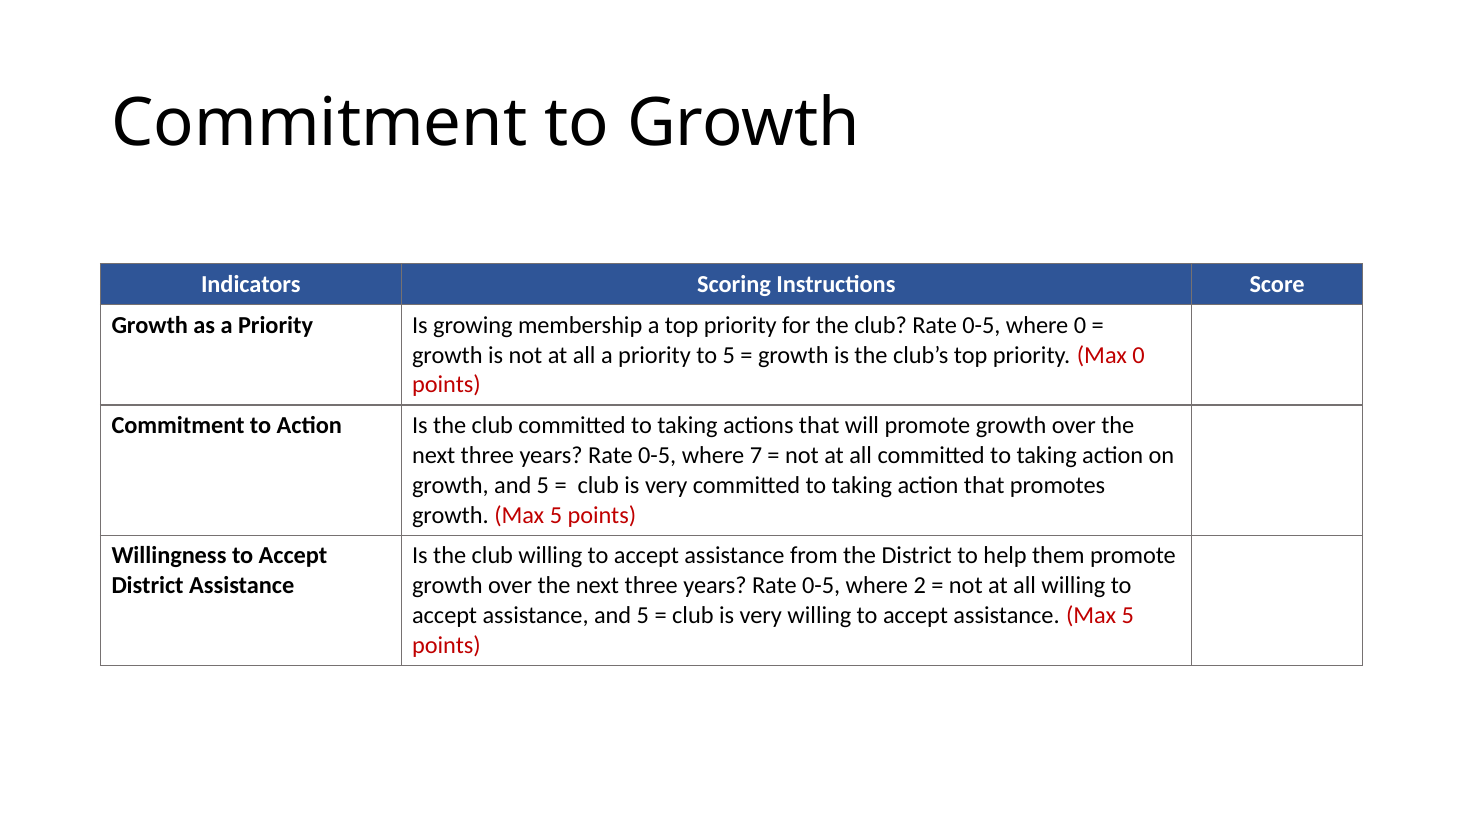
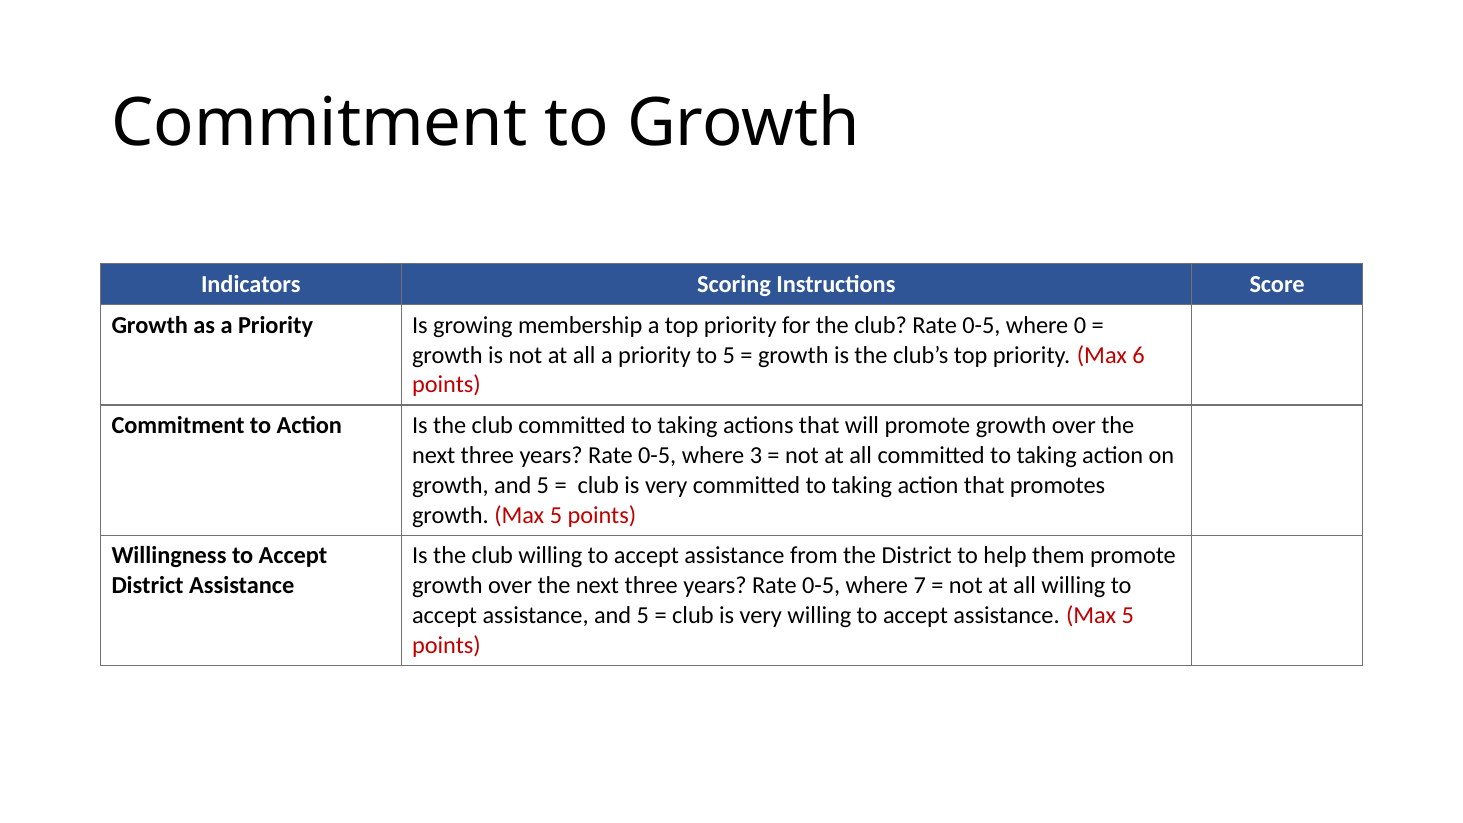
Max 0: 0 -> 6
7: 7 -> 3
2: 2 -> 7
